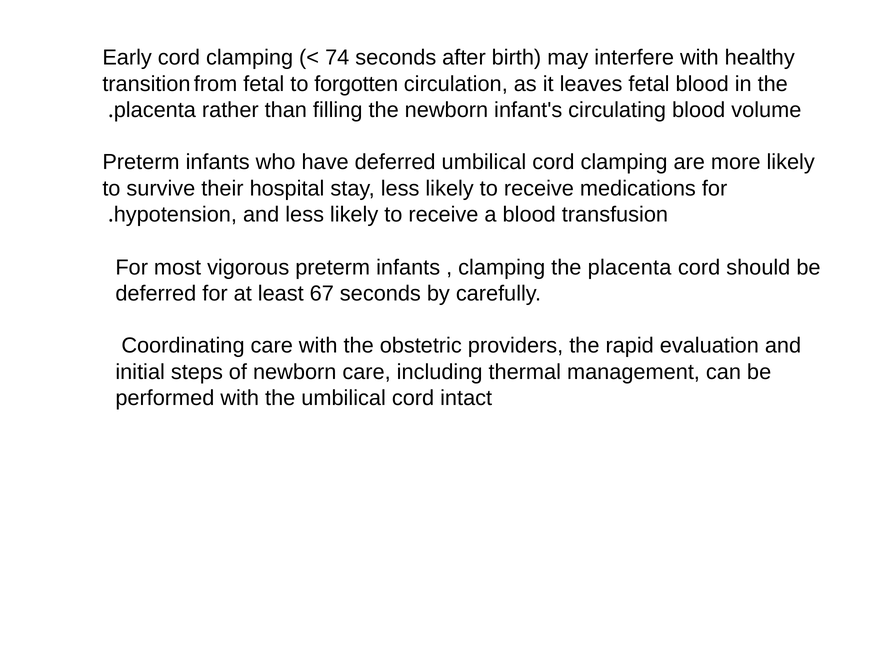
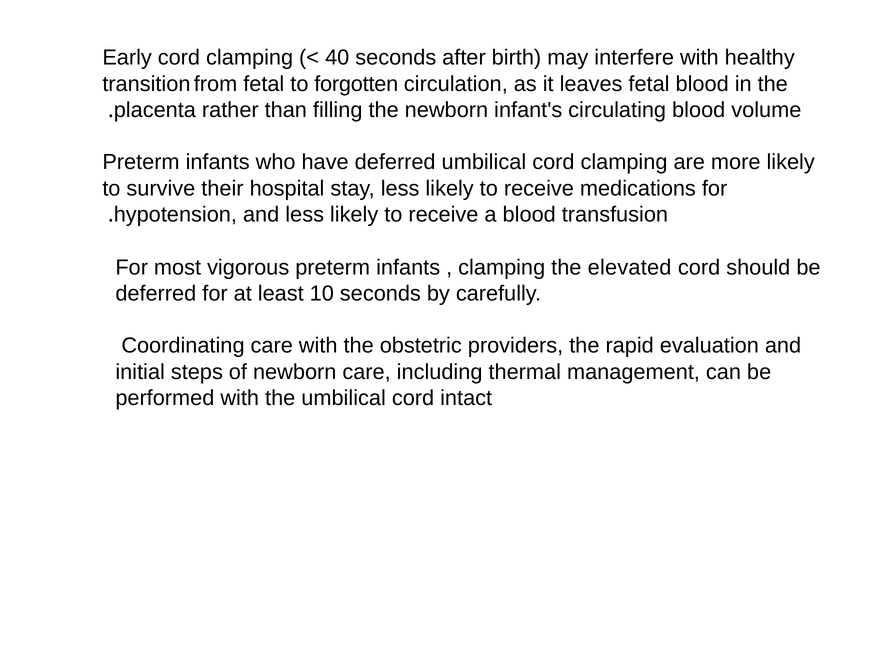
74: 74 -> 40
clamping the placenta: placenta -> elevated
67: 67 -> 10
